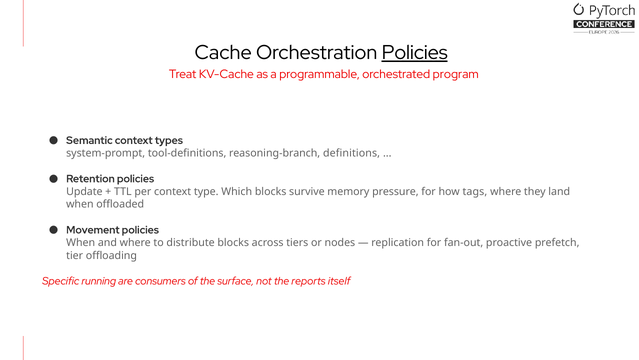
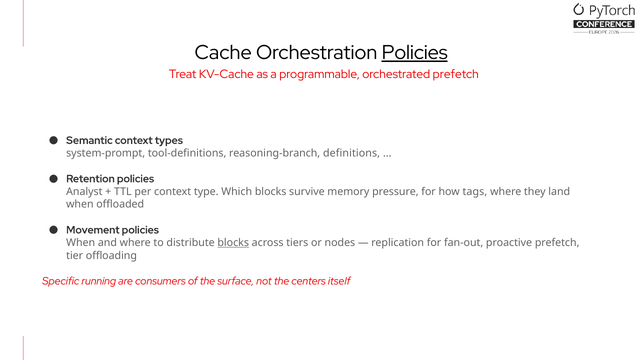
orchestrated program: program -> prefetch
Update: Update -> Analyst
blocks at (233, 242) underline: none -> present
reports: reports -> centers
